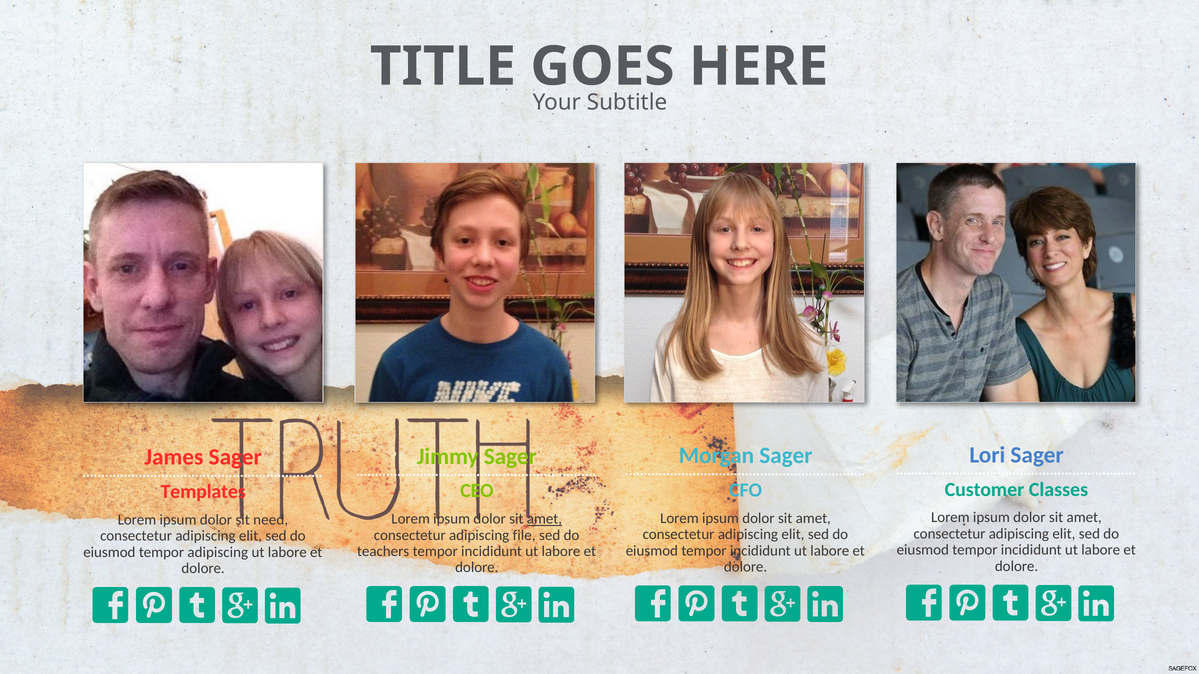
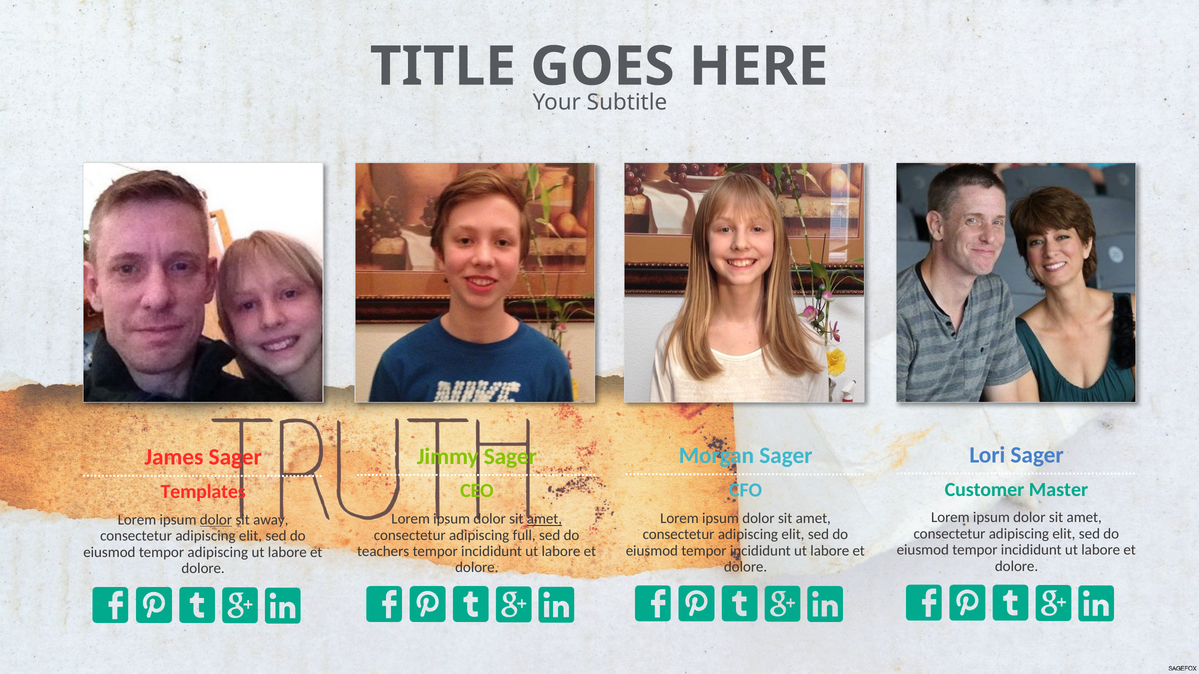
Classes: Classes -> Master
dolor at (216, 520) underline: none -> present
need: need -> away
file: file -> full
